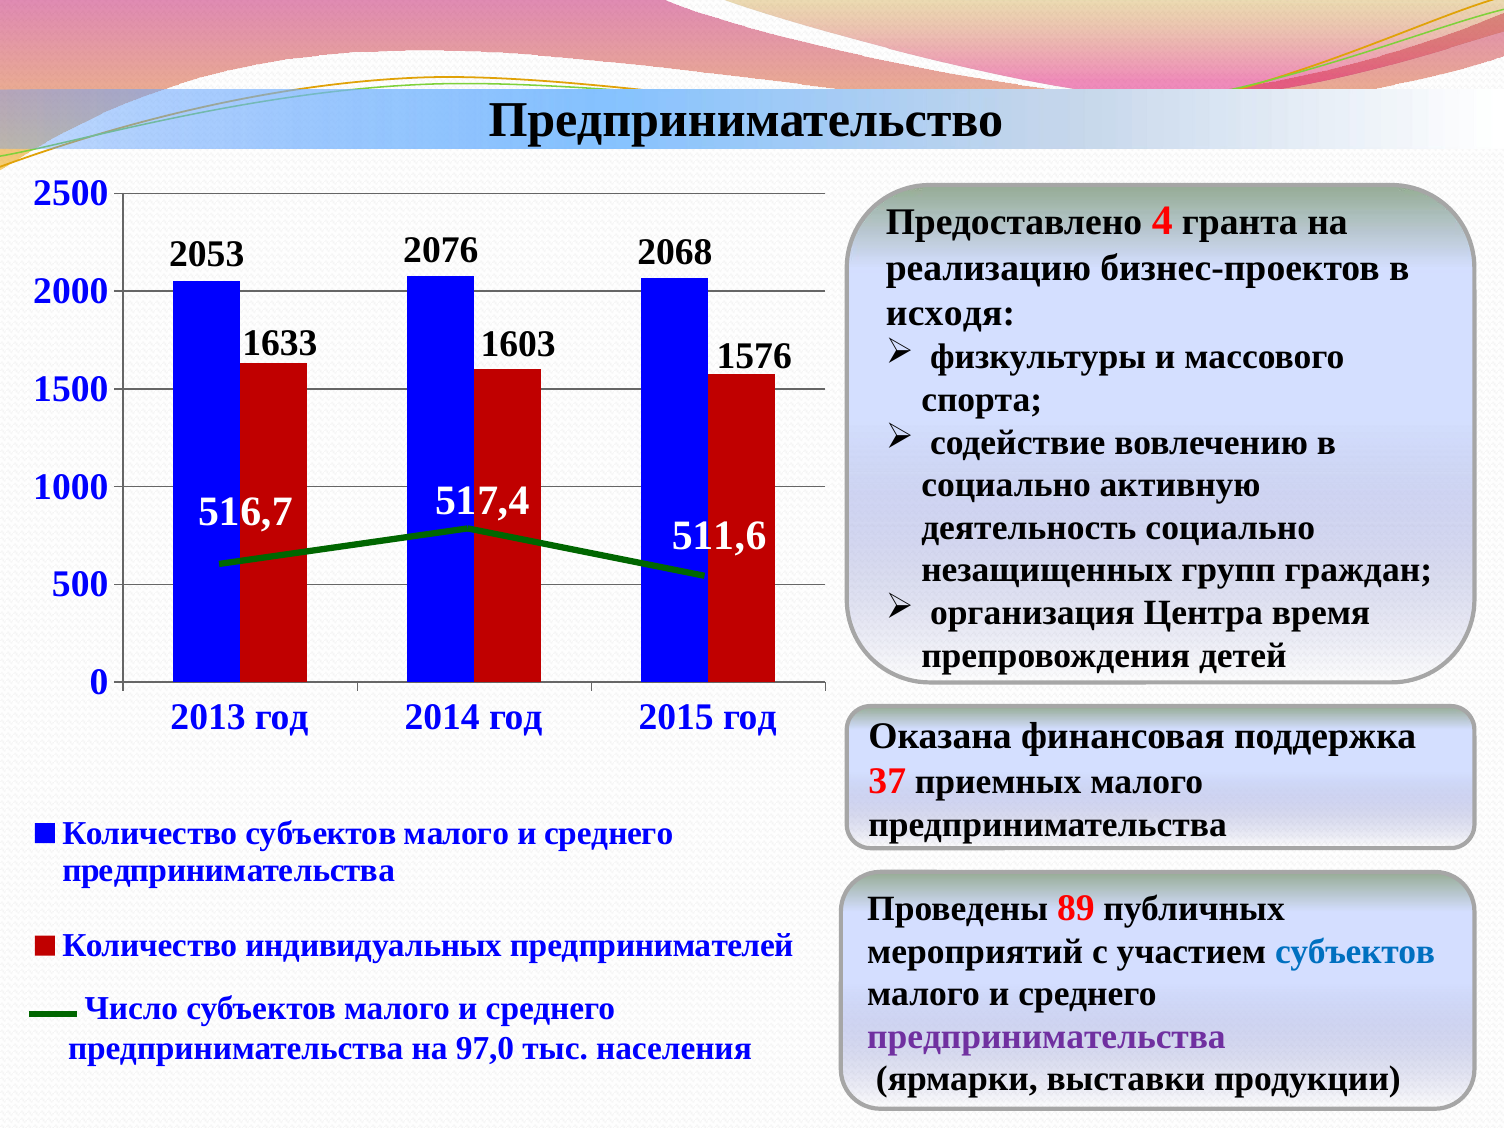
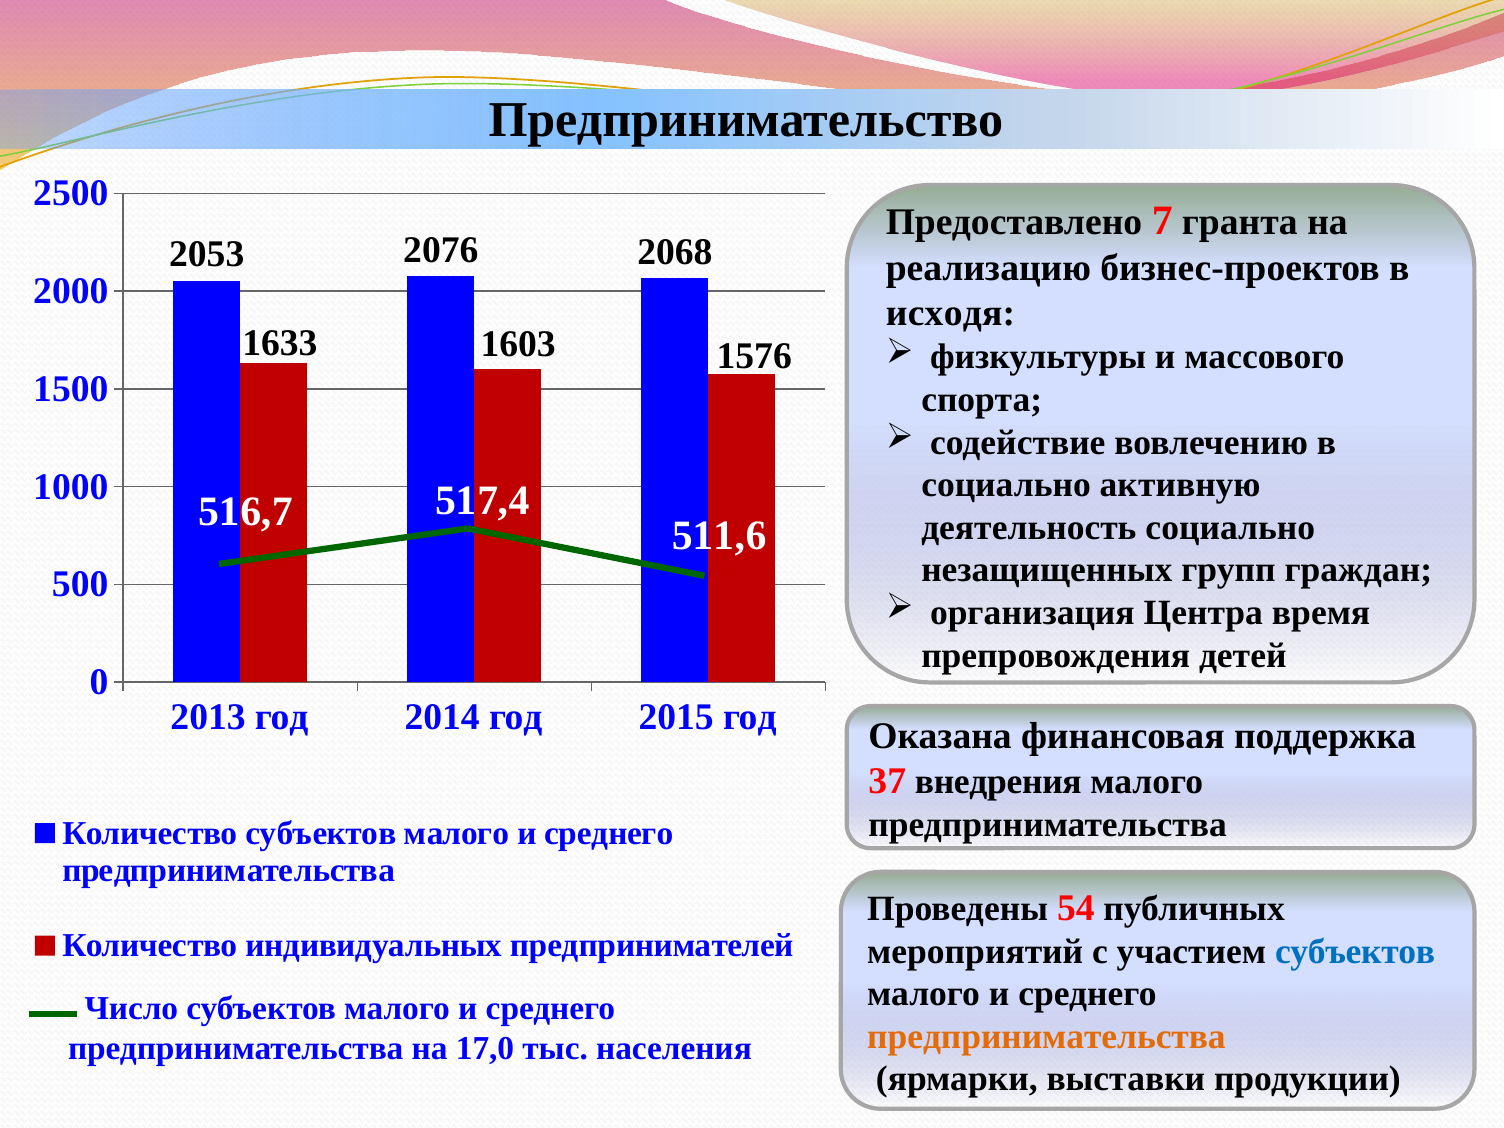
4: 4 -> 7
приемных: приемных -> внедрения
89: 89 -> 54
предпринимательства at (1046, 1037) colour: purple -> orange
97,0: 97,0 -> 17,0
